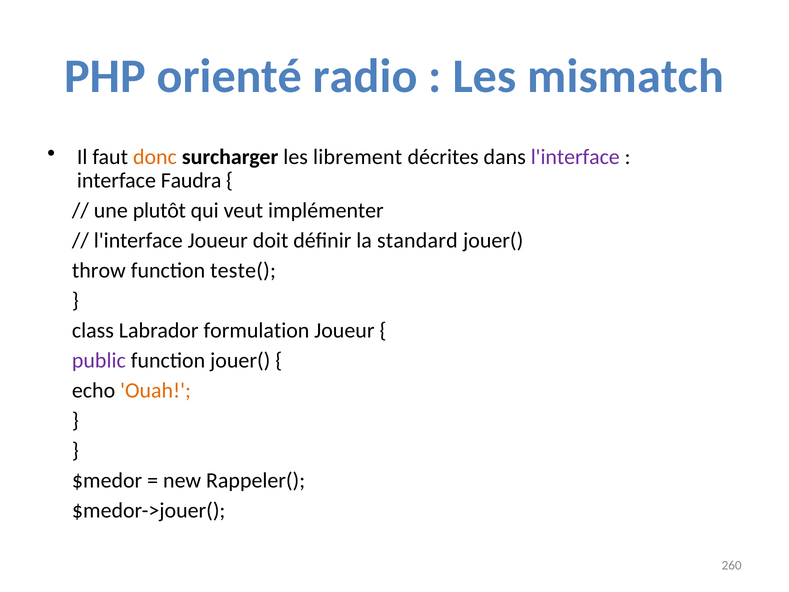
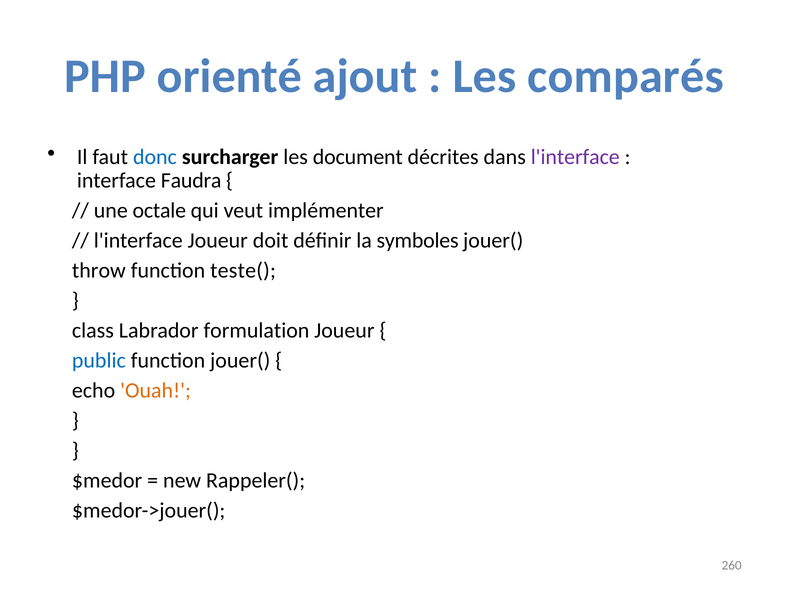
radio: radio -> ajout
mismatch: mismatch -> comparés
donc colour: orange -> blue
librement: librement -> document
plutôt: plutôt -> octale
standard: standard -> symboles
public colour: purple -> blue
